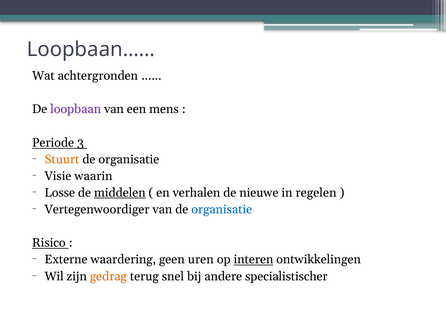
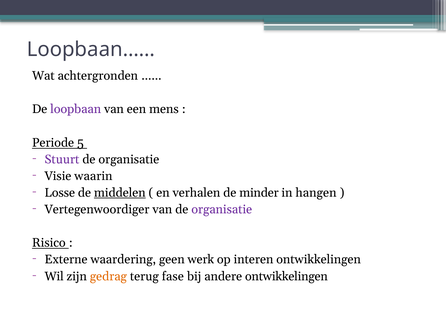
3: 3 -> 5
Stuurt colour: orange -> purple
nieuwe: nieuwe -> minder
regelen: regelen -> hangen
organisatie at (222, 210) colour: blue -> purple
uren: uren -> werk
interen underline: present -> none
snel: snel -> fase
andere specialistischer: specialistischer -> ontwikkelingen
